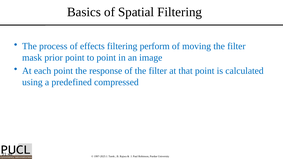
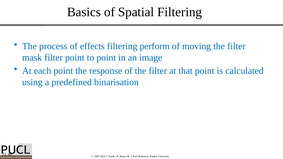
mask prior: prior -> filter
compressed: compressed -> binarisation
